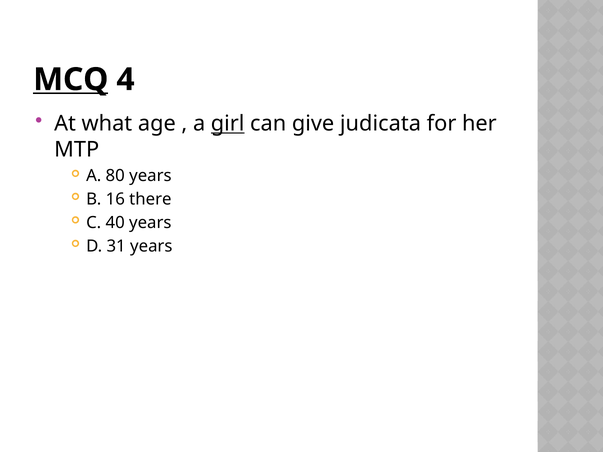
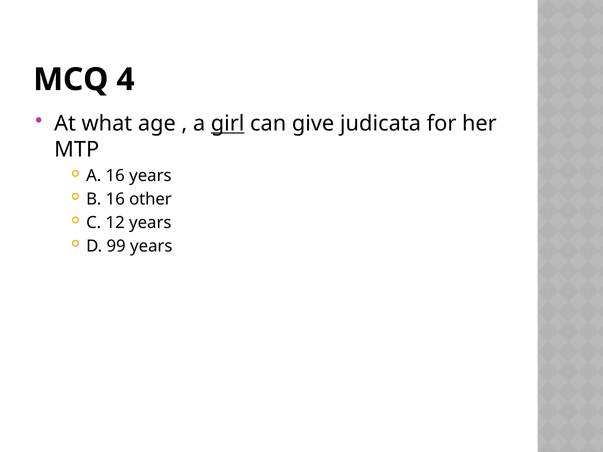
MCQ underline: present -> none
A 80: 80 -> 16
there: there -> other
40: 40 -> 12
31: 31 -> 99
